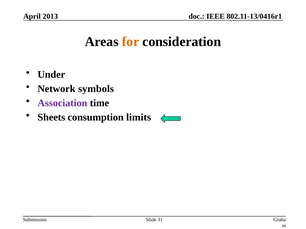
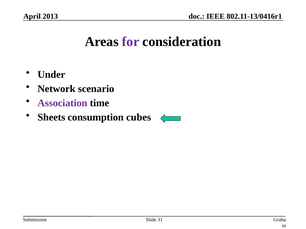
for colour: orange -> purple
symbols: symbols -> scenario
limits: limits -> cubes
